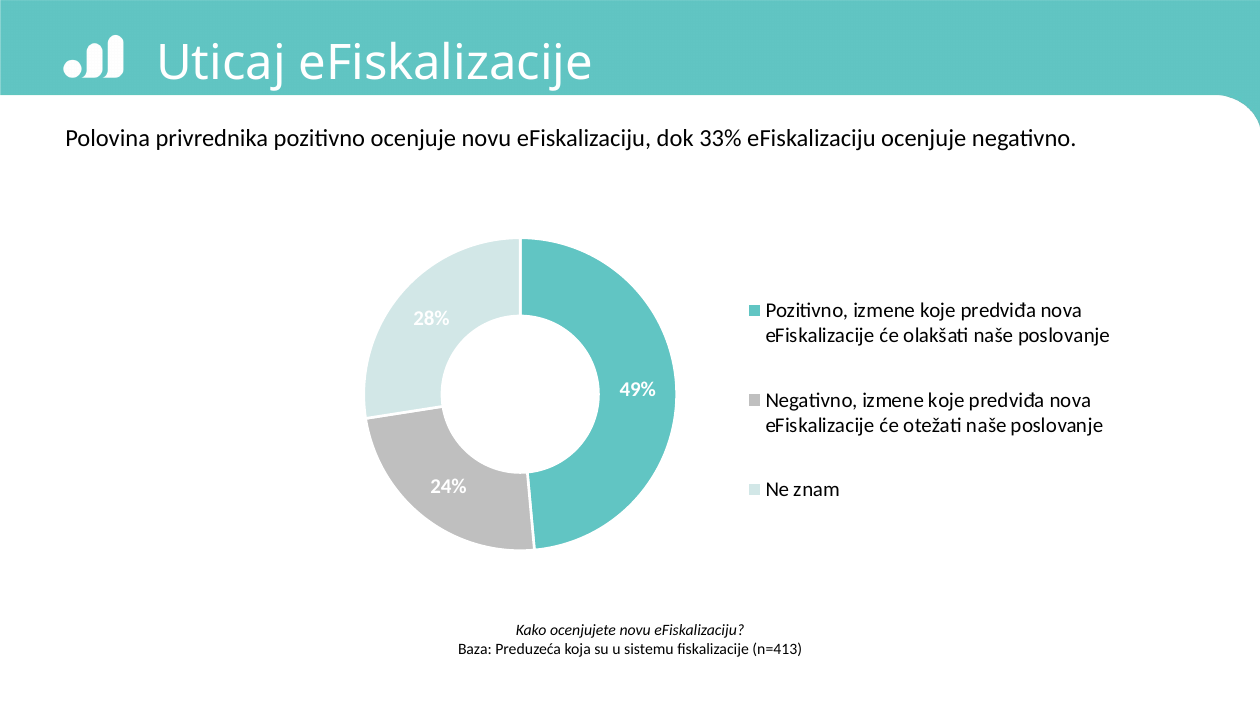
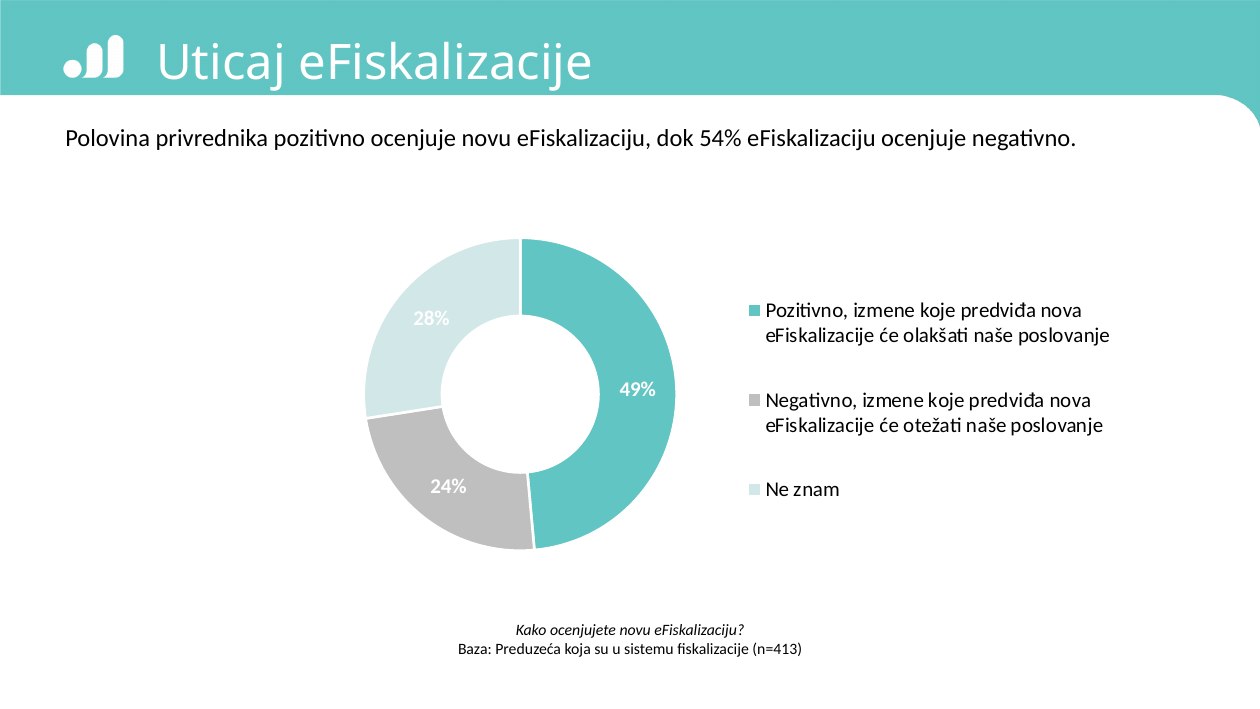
33%: 33% -> 54%
